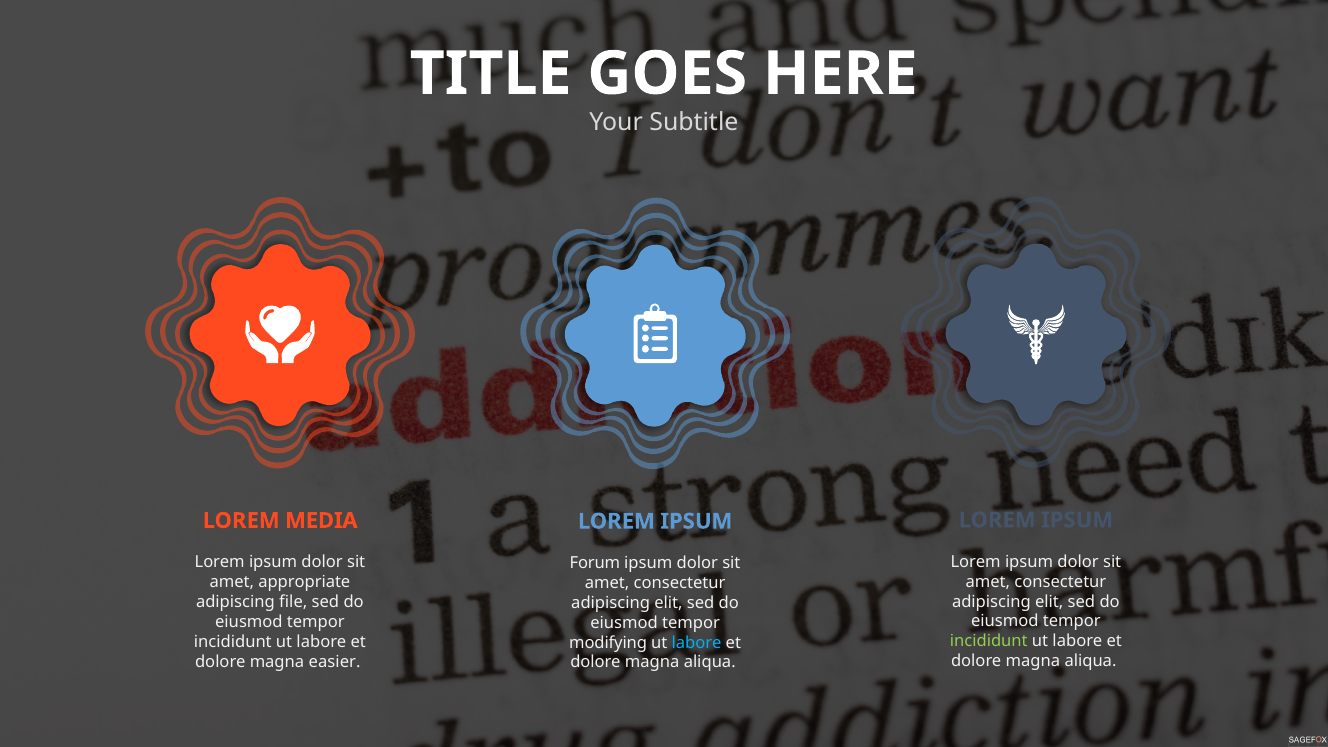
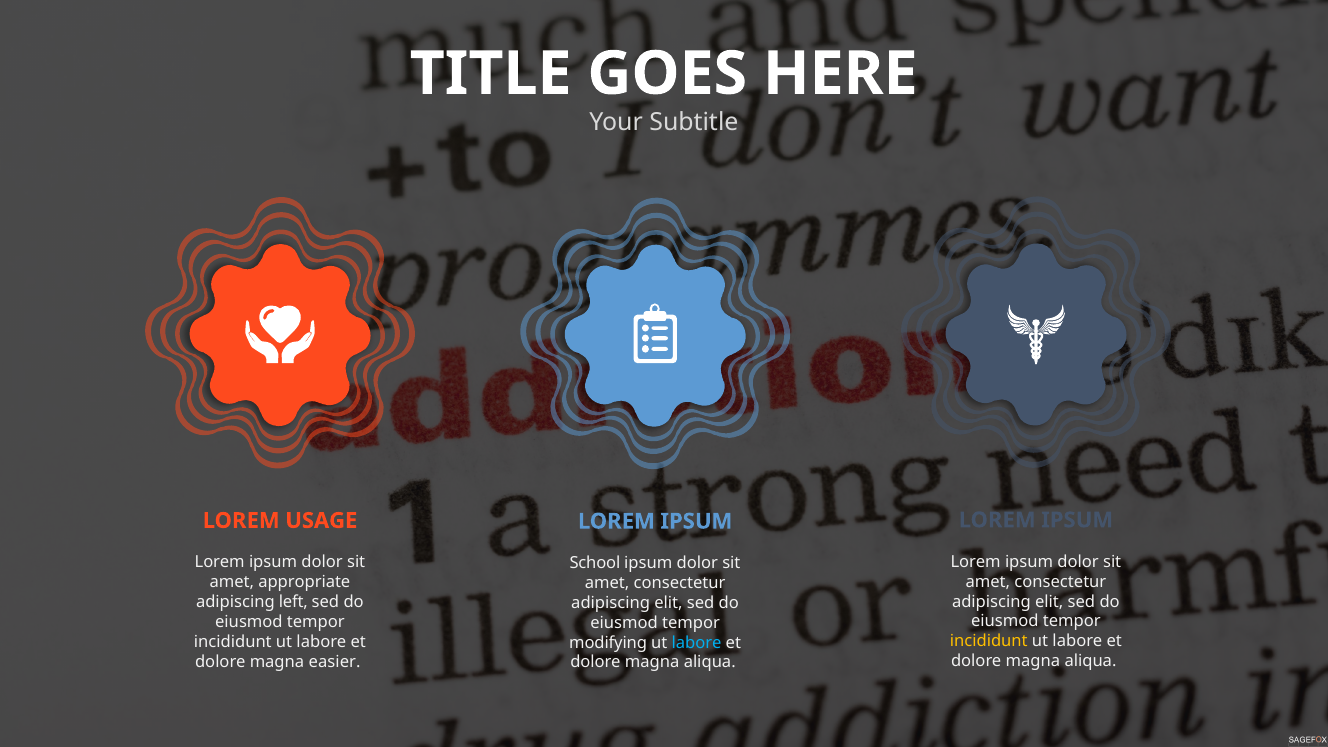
MEDIA: MEDIA -> USAGE
Forum: Forum -> School
file: file -> left
incididunt at (989, 641) colour: light green -> yellow
